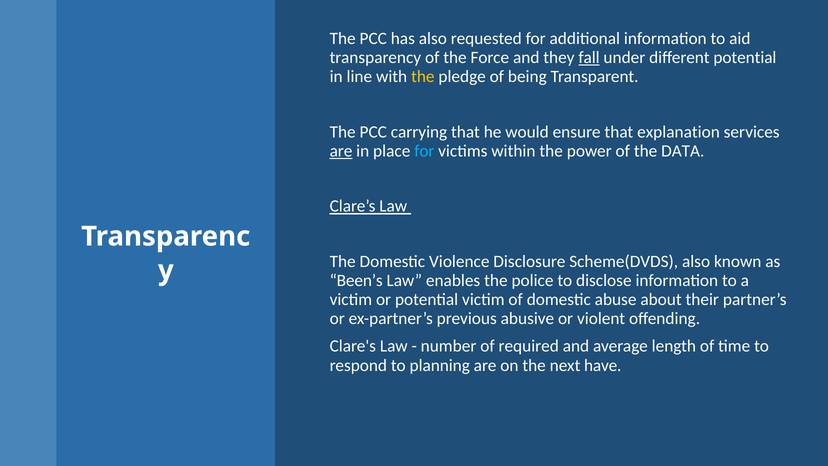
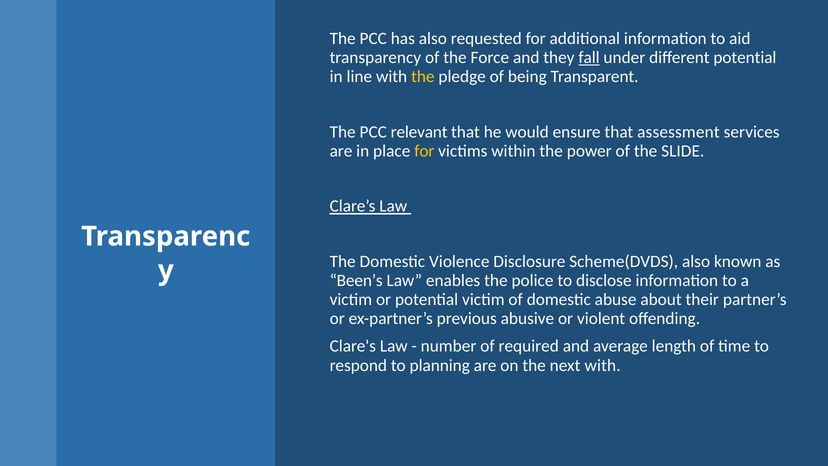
carrying: carrying -> relevant
explanation: explanation -> assessment
are at (341, 151) underline: present -> none
for at (424, 151) colour: light blue -> yellow
DATA: DATA -> SLIDE
next have: have -> with
